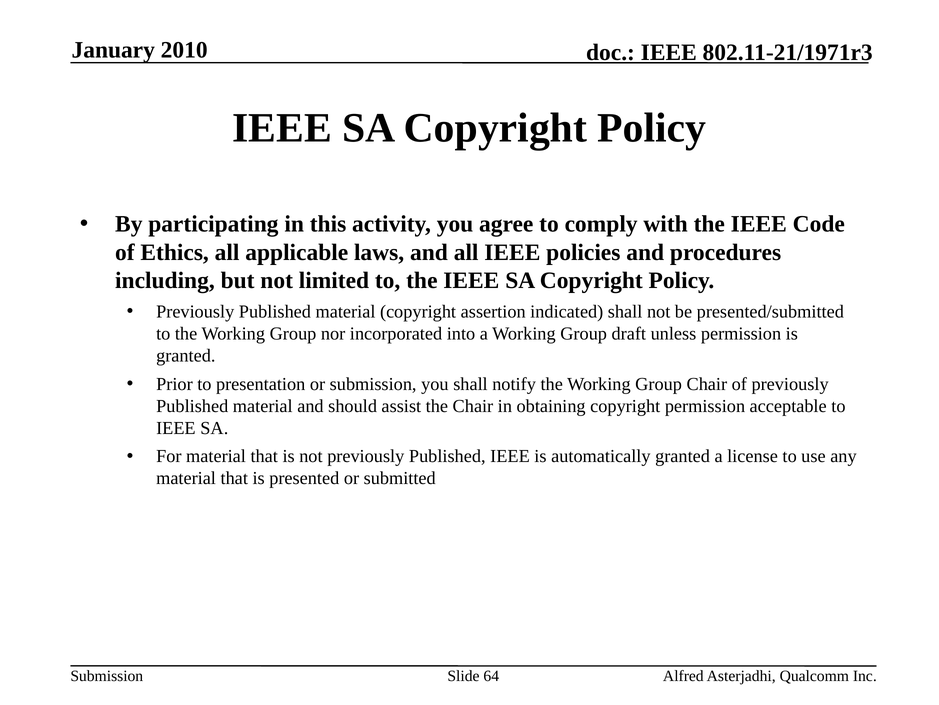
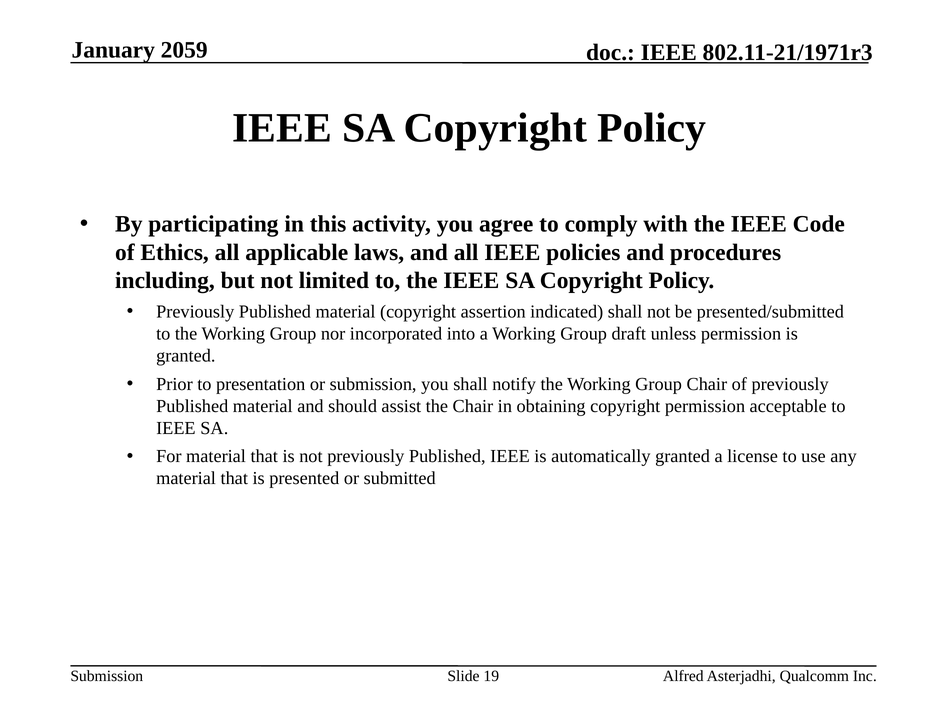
2010: 2010 -> 2059
64: 64 -> 19
